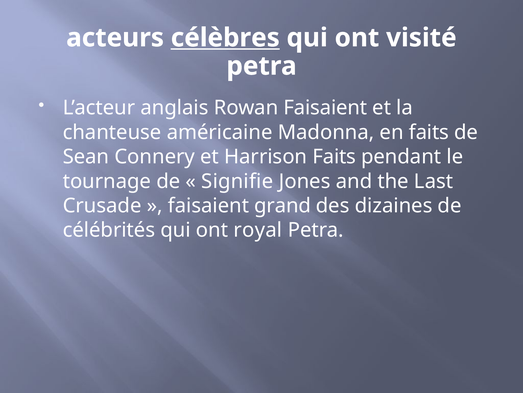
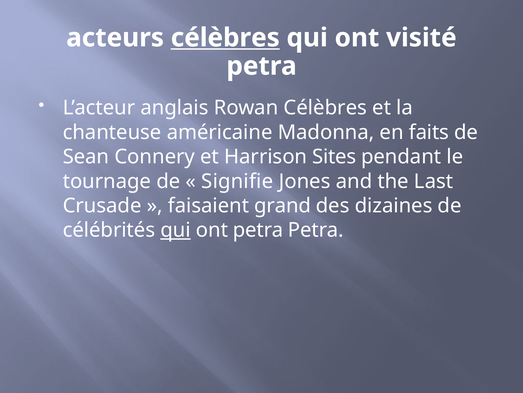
Rowan Faisaient: Faisaient -> Célèbres
Harrison Faits: Faits -> Sites
qui at (176, 230) underline: none -> present
ont royal: royal -> petra
